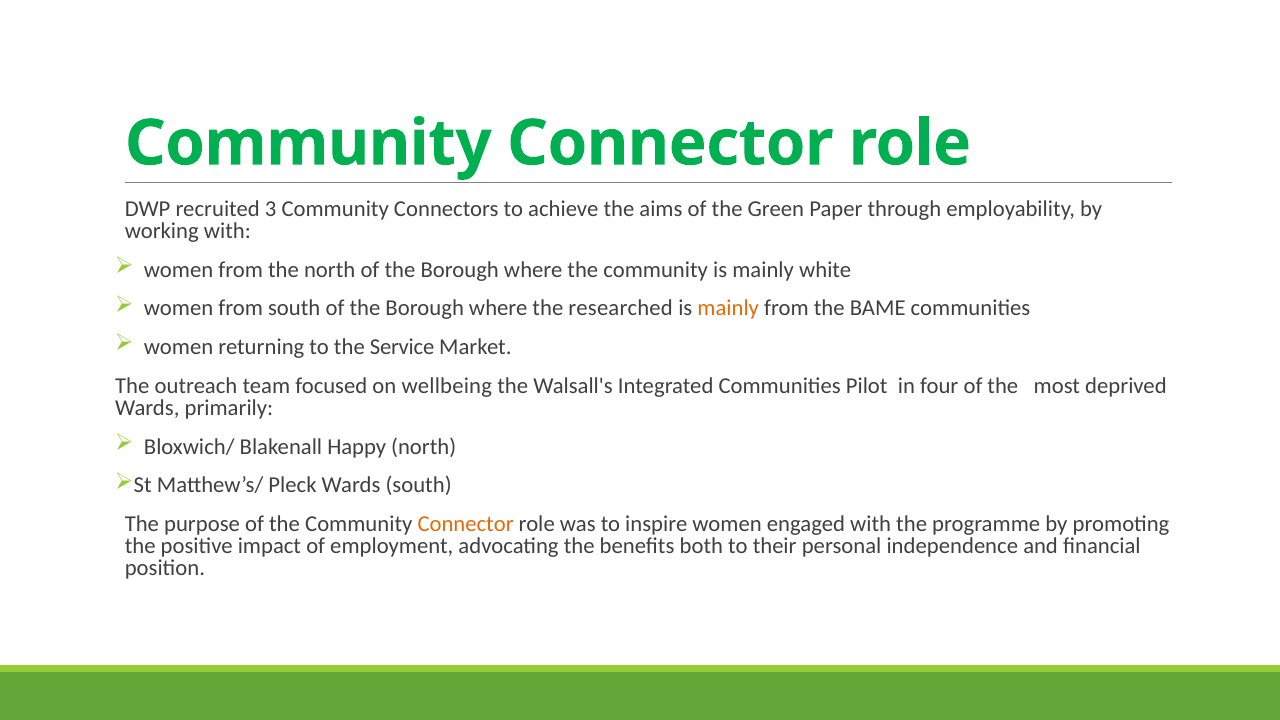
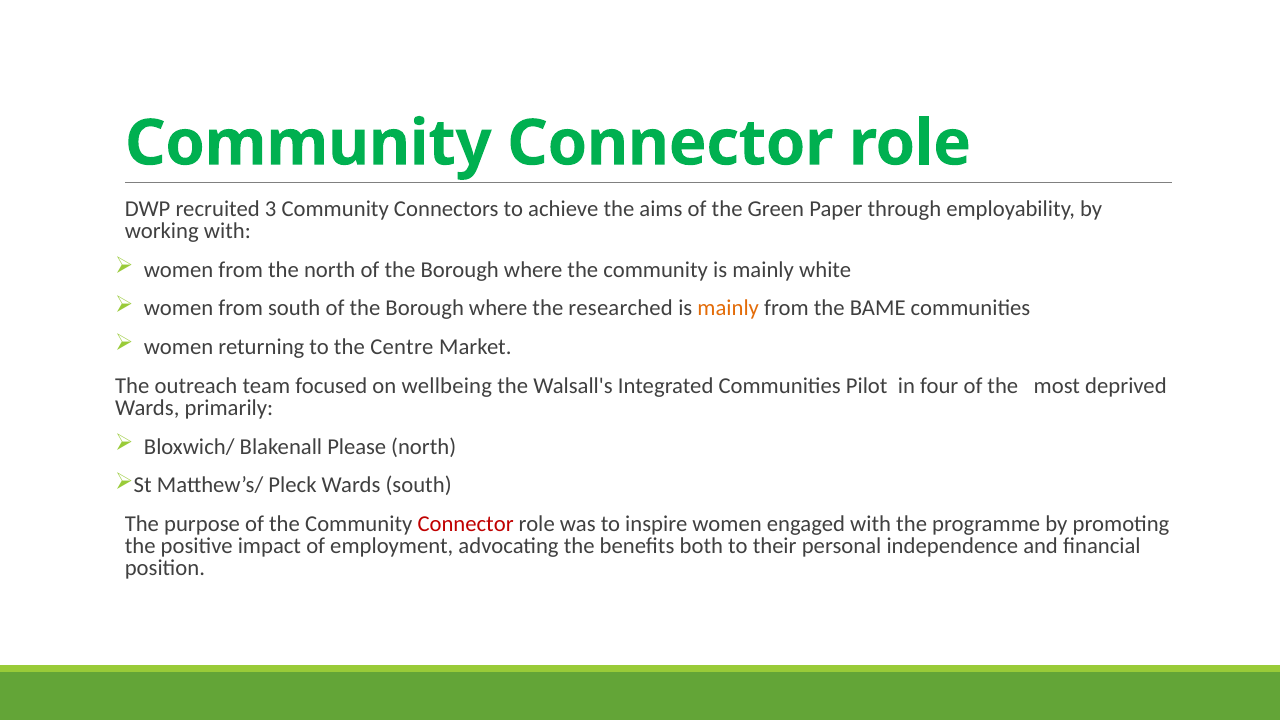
Service: Service -> Centre
Happy: Happy -> Please
Connector at (466, 524) colour: orange -> red
